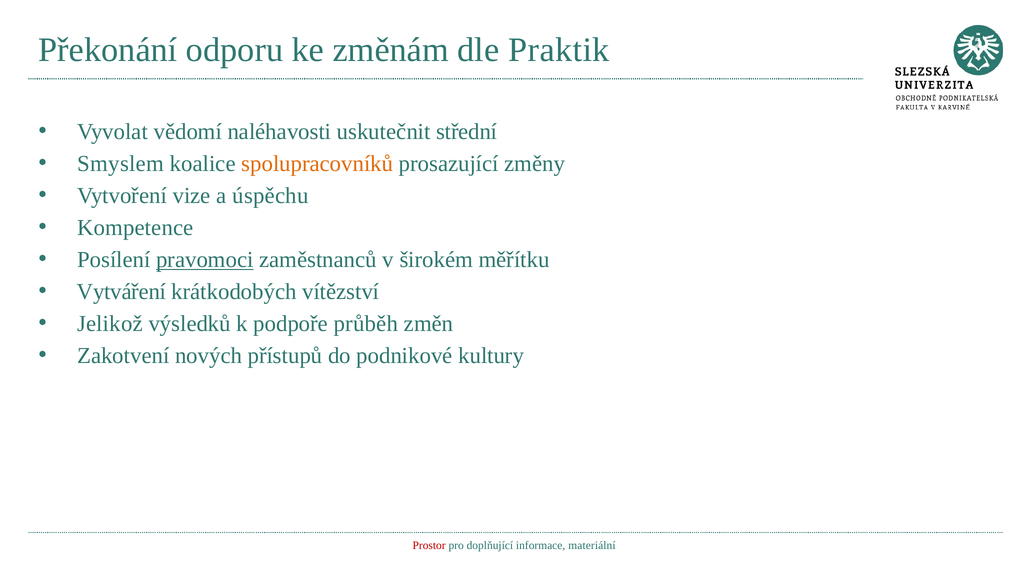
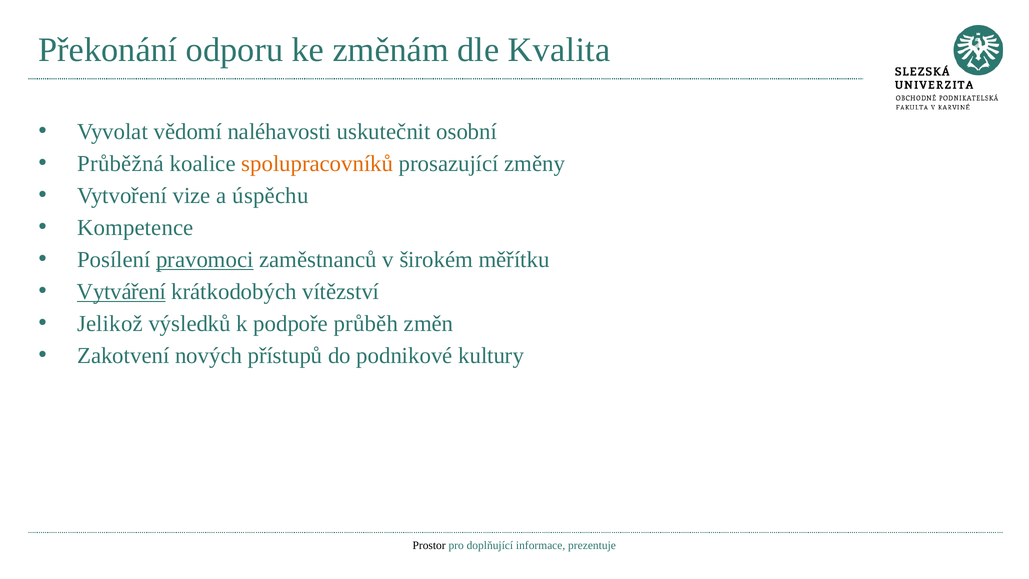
Praktik: Praktik -> Kvalita
střední: střední -> osobní
Smyslem: Smyslem -> Průběžná
Vytváření underline: none -> present
Prostor colour: red -> black
materiální: materiální -> prezentuje
